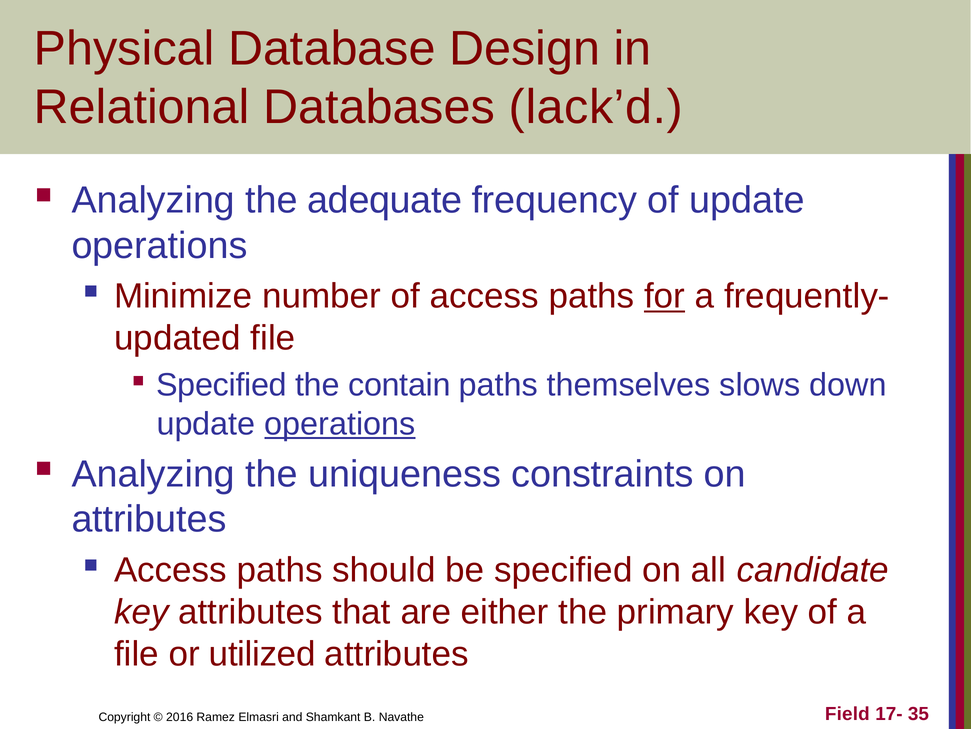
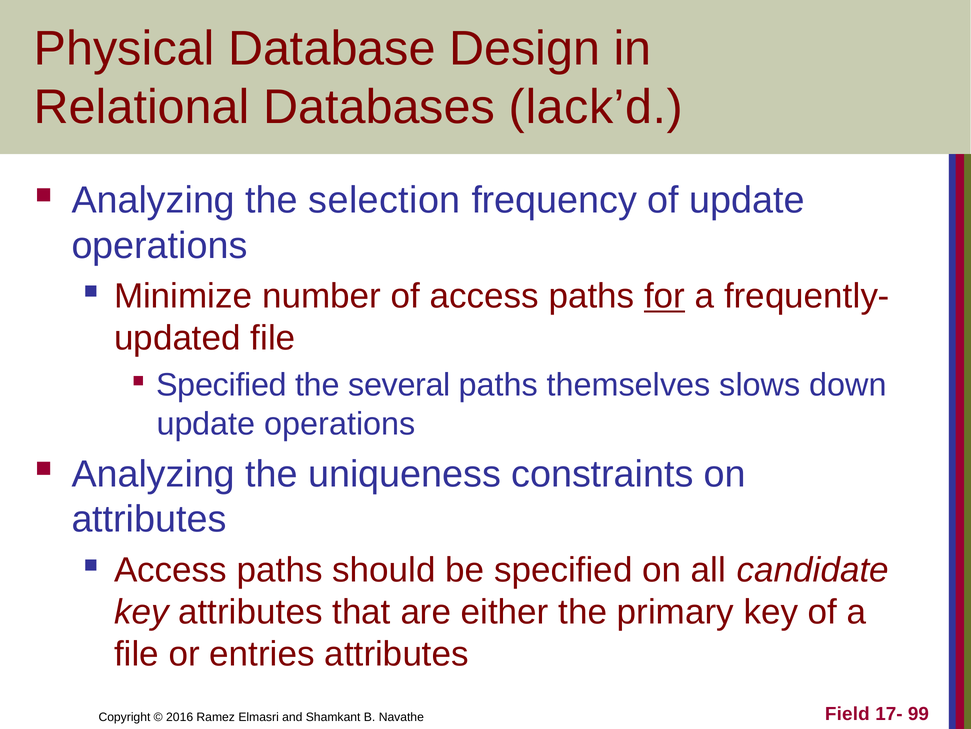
adequate: adequate -> selection
contain: contain -> several
operations at (340, 424) underline: present -> none
utilized: utilized -> entries
35: 35 -> 99
